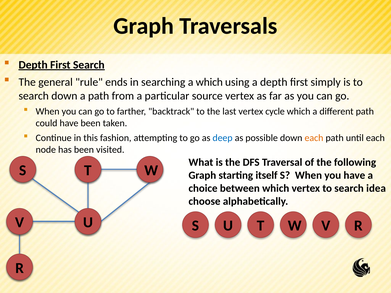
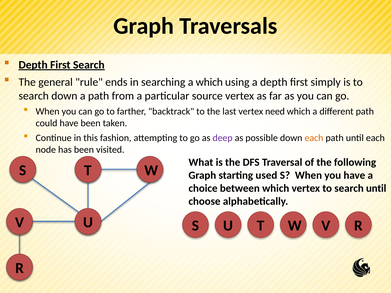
cycle: cycle -> need
deep colour: blue -> purple
itself: itself -> used
search idea: idea -> until
